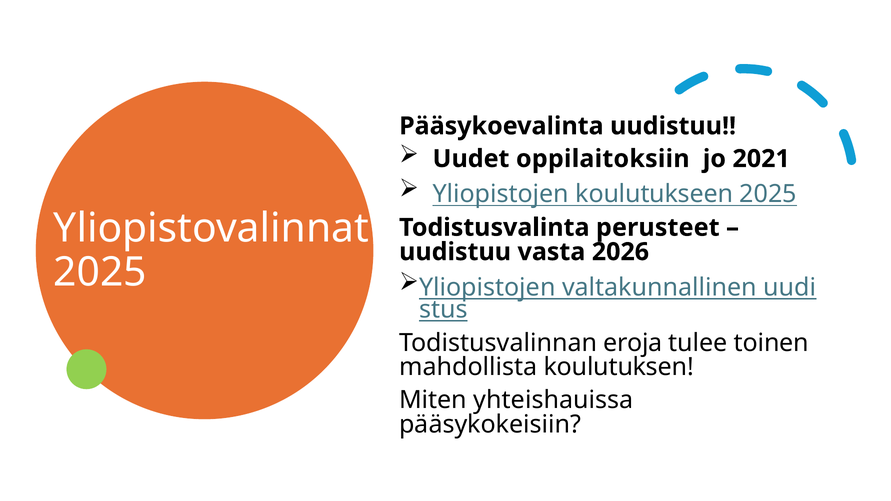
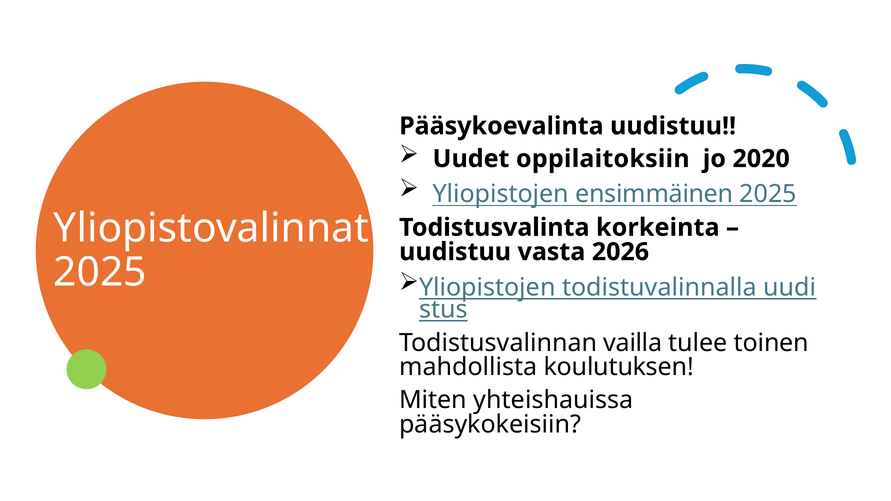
2021: 2021 -> 2020
koulutukseen: koulutukseen -> ensimmäinen
perusteet: perusteet -> korkeinta
valtakunnallinen: valtakunnallinen -> todistuvalinnalla
eroja: eroja -> vailla
